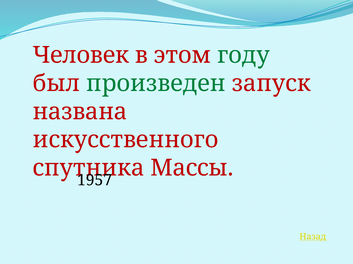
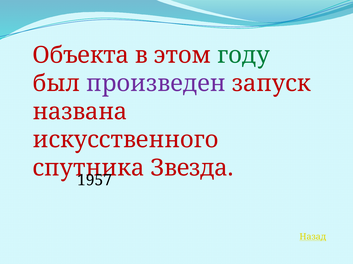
Человек: Человек -> Объекта
произведен colour: green -> purple
Массы: Массы -> Звезда
